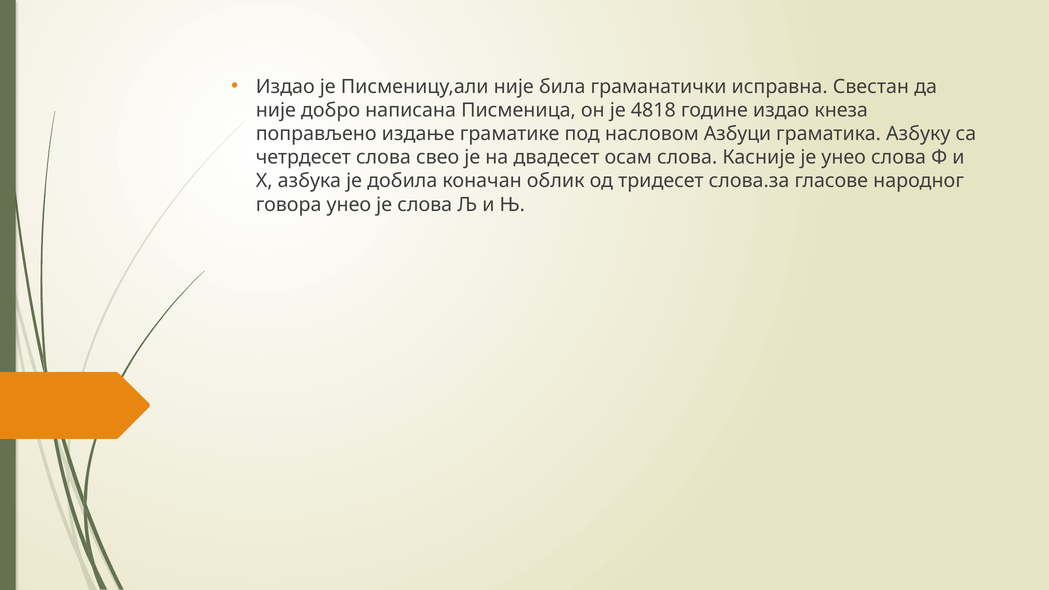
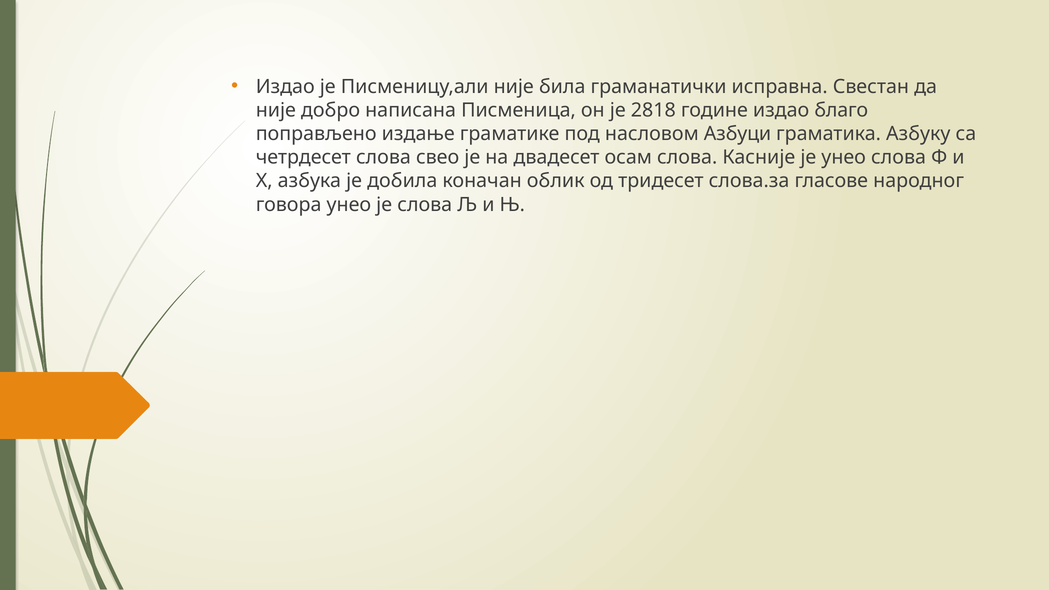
4818: 4818 -> 2818
кнеза: кнеза -> благо
